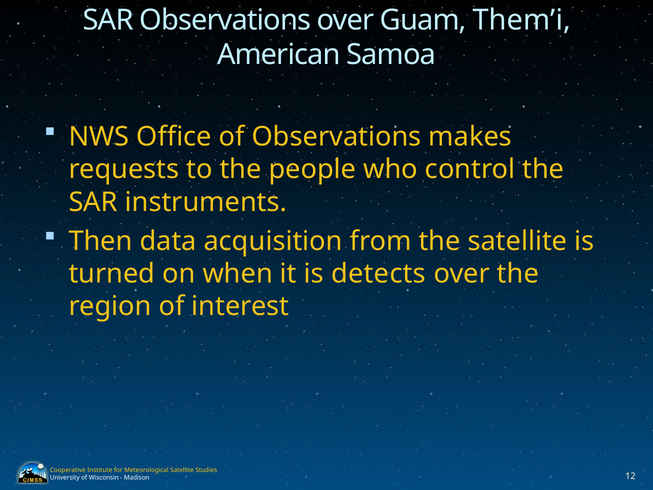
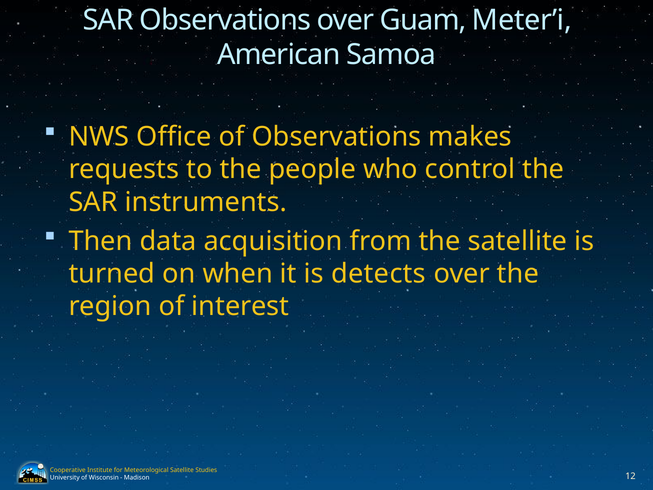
Them’i: Them’i -> Meter’i
